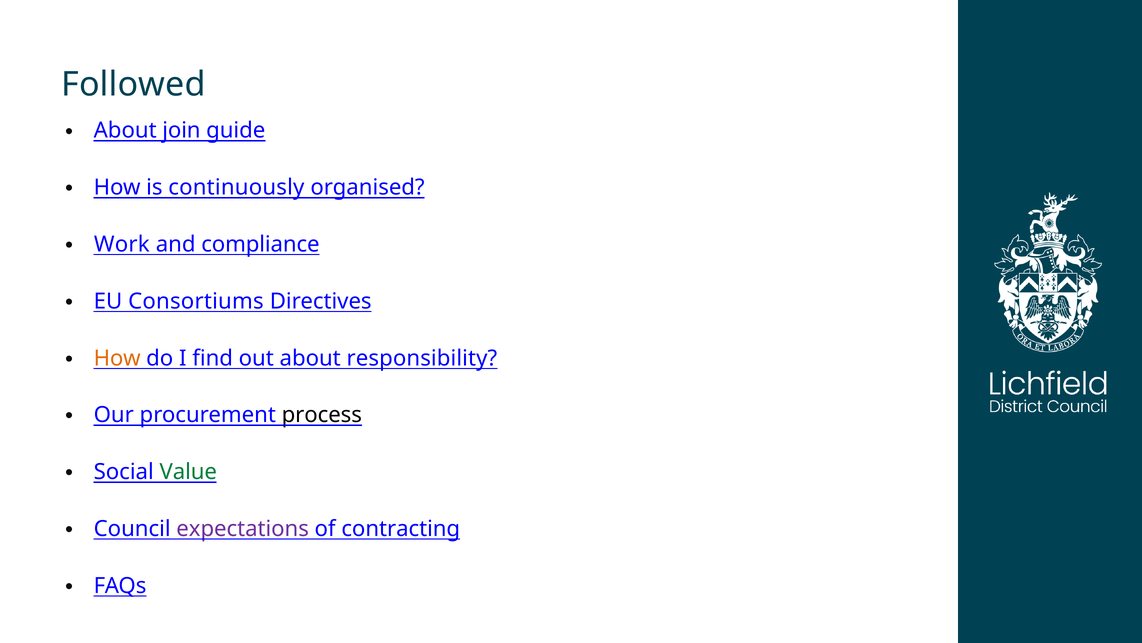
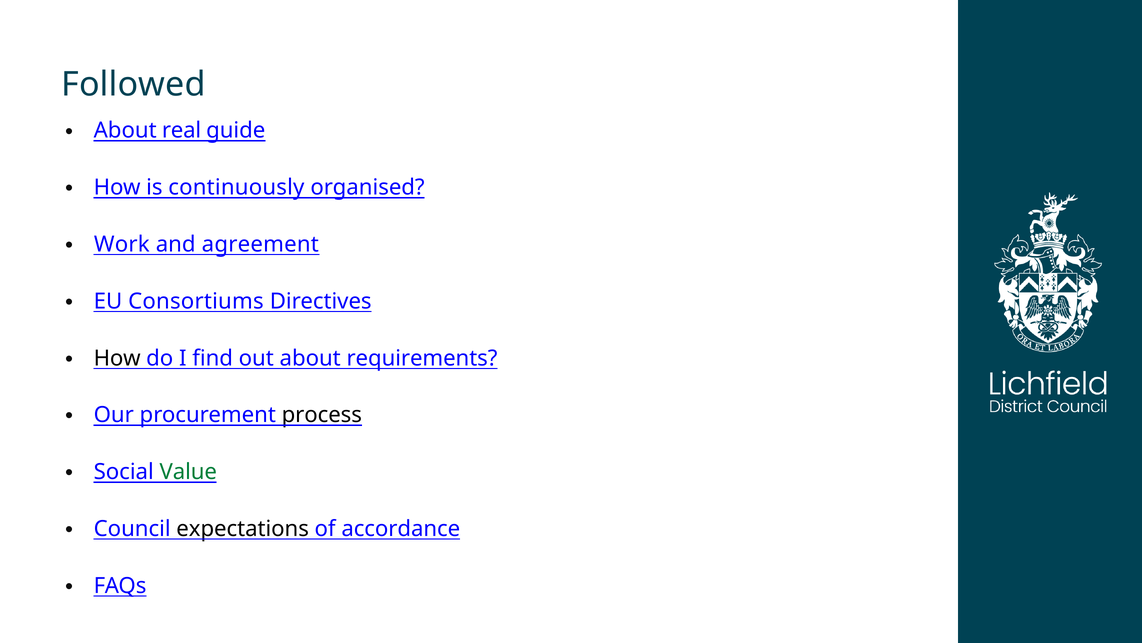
join: join -> real
compliance: compliance -> agreement
How at (117, 358) colour: orange -> black
responsibility: responsibility -> requirements
expectations colour: purple -> black
contracting: contracting -> accordance
